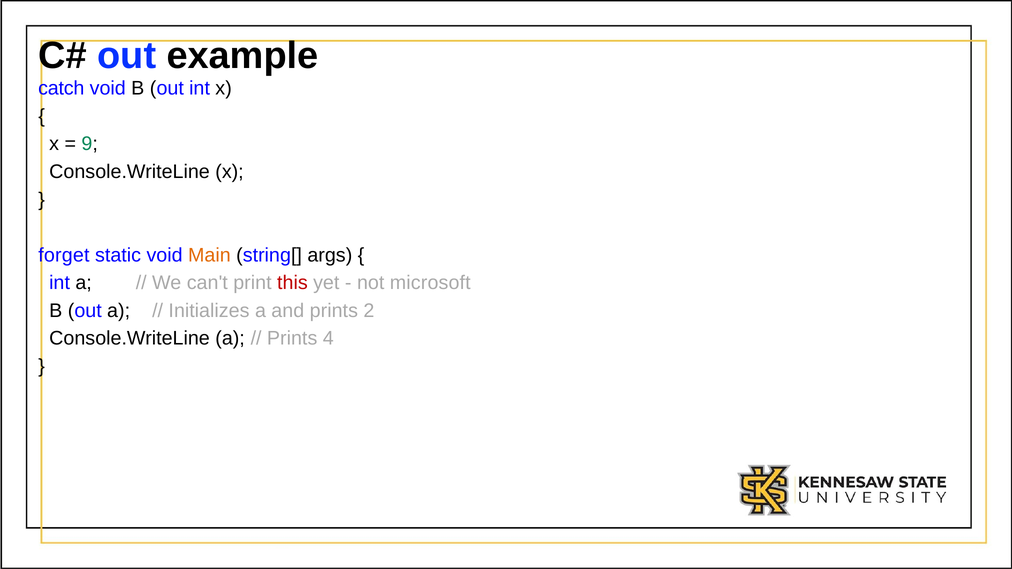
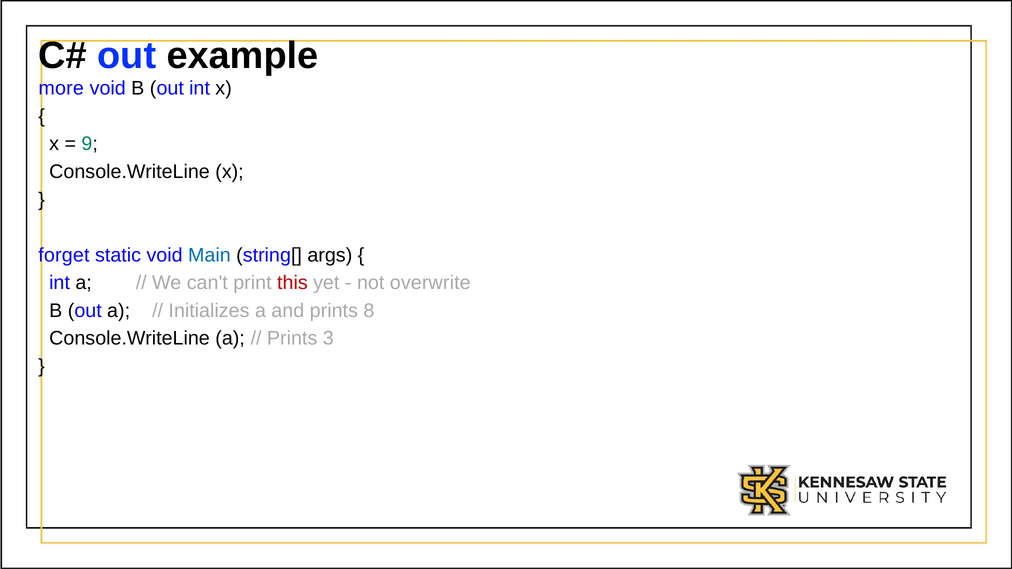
catch: catch -> more
Main colour: orange -> blue
microsoft: microsoft -> overwrite
2: 2 -> 8
4: 4 -> 3
